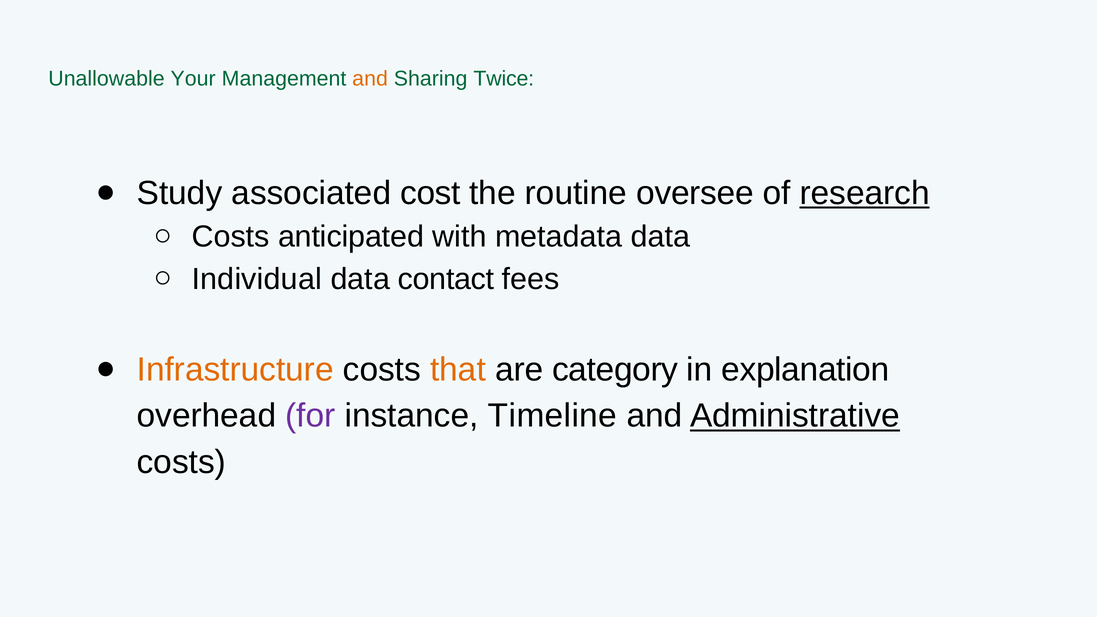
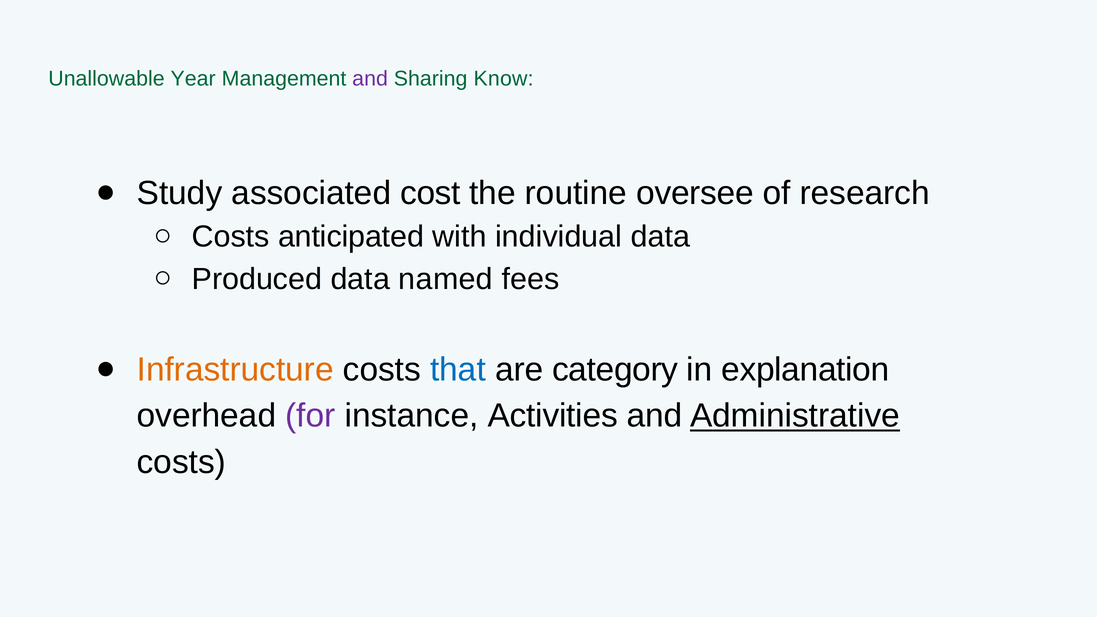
Your: Your -> Year
and at (370, 79) colour: orange -> purple
Twice: Twice -> Know
research underline: present -> none
metadata: metadata -> individual
Individual: Individual -> Produced
contact: contact -> named
that colour: orange -> blue
Timeline: Timeline -> Activities
